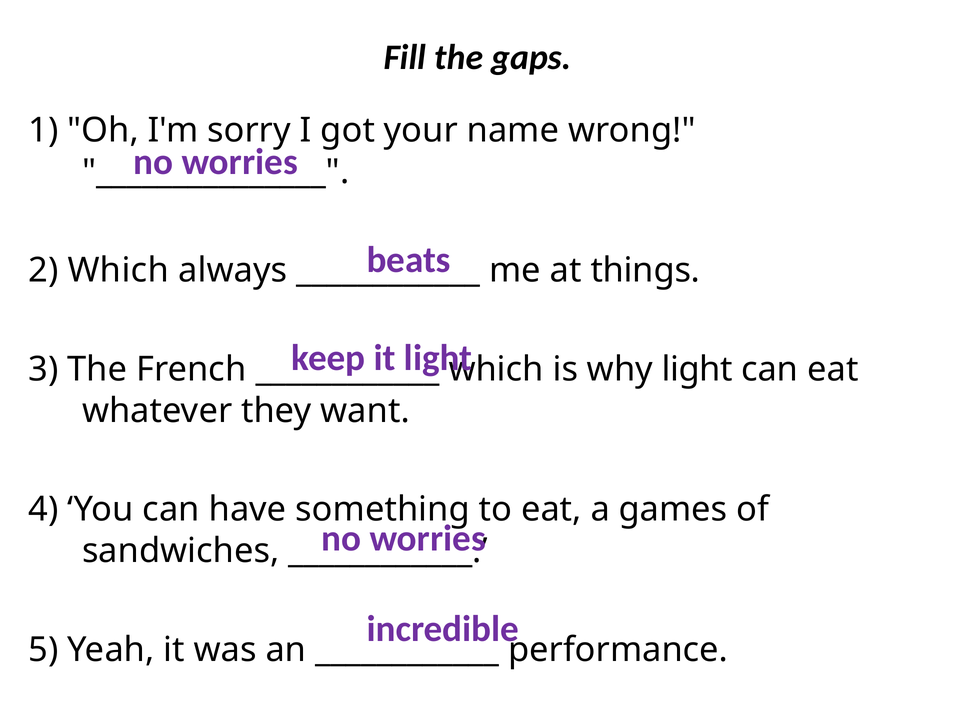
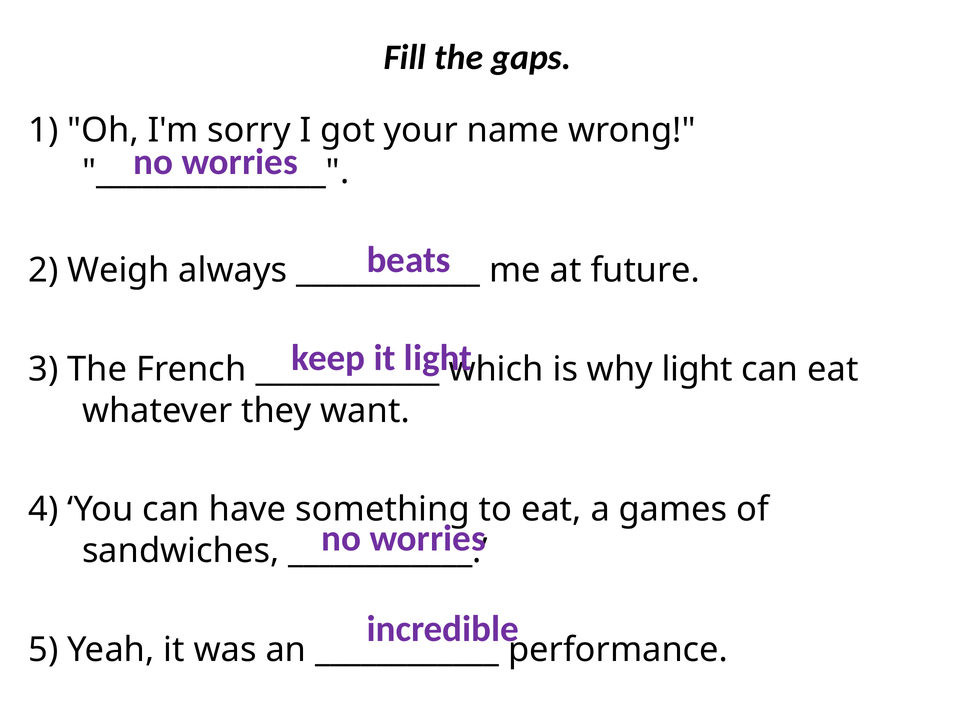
2 Which: Which -> Weigh
things: things -> future
